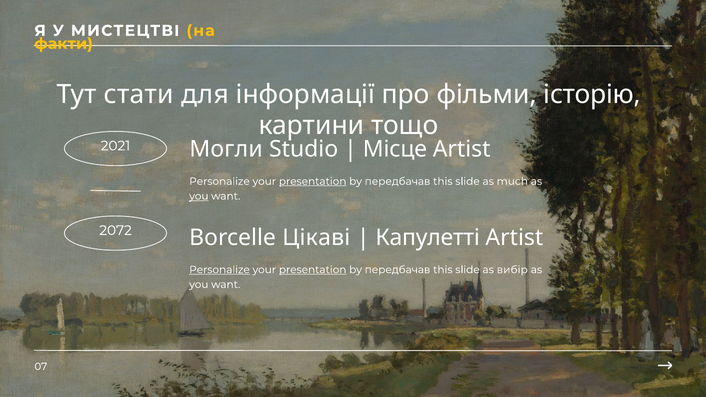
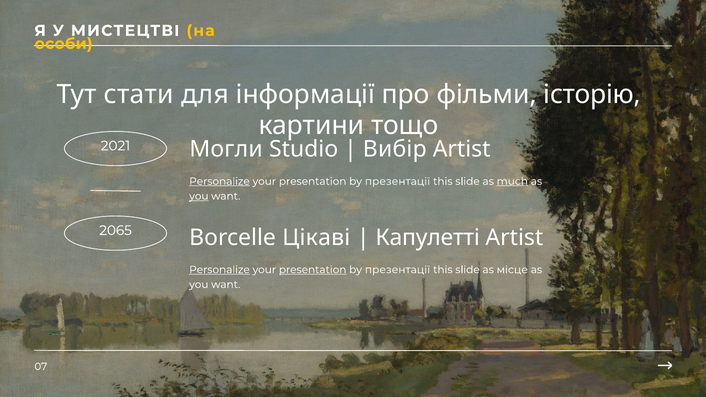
факти: факти -> особи
Місце: Місце -> Вибір
Personalize at (219, 181) underline: none -> present
presentation at (313, 181) underline: present -> none
передбачав at (398, 181): передбачав -> презентації
much underline: none -> present
2072: 2072 -> 2065
передбачав at (398, 270): передбачав -> презентації
вибір: вибір -> місце
